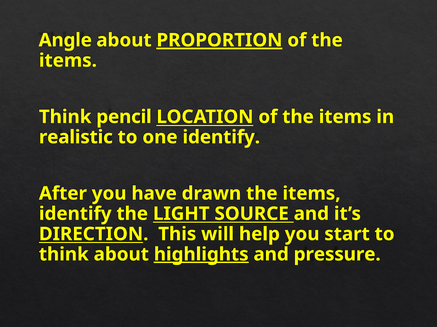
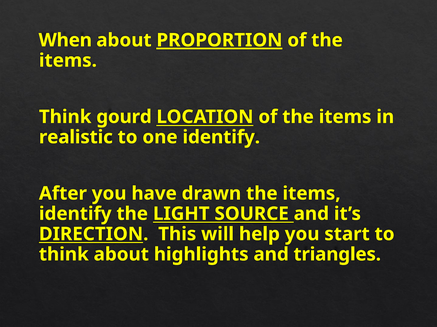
Angle: Angle -> When
pencil: pencil -> gourd
highlights underline: present -> none
pressure: pressure -> triangles
